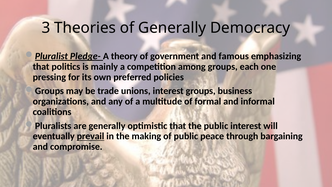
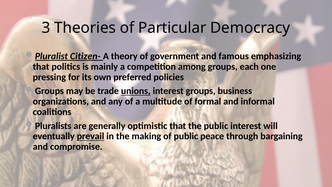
of Generally: Generally -> Particular
Pledge-: Pledge- -> Citizen-
unions underline: none -> present
